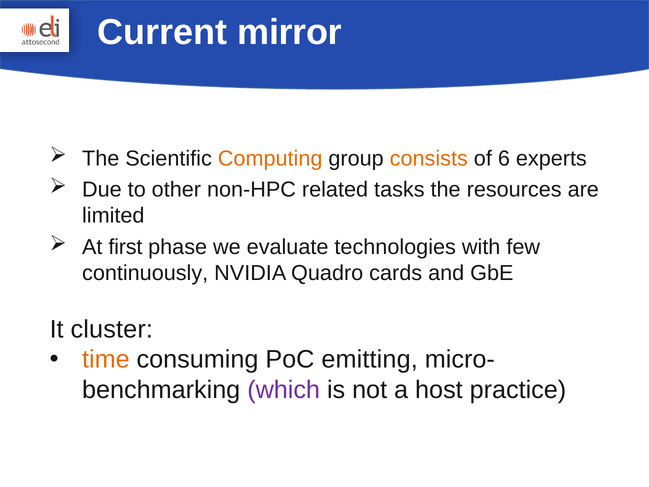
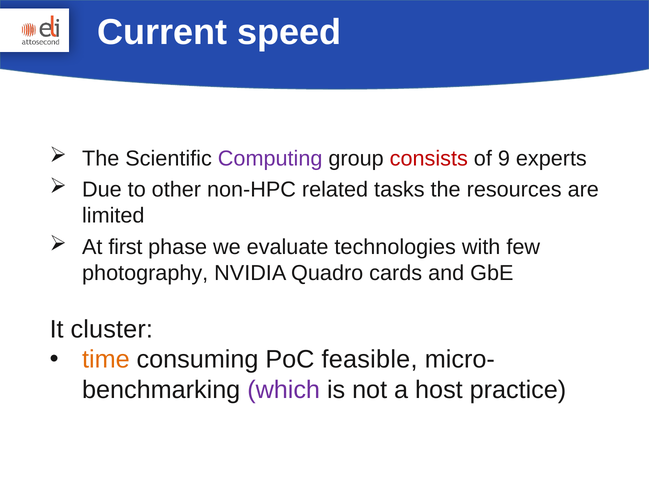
mirror: mirror -> speed
Computing colour: orange -> purple
consists colour: orange -> red
6: 6 -> 9
continuously: continuously -> photography
emitting: emitting -> feasible
